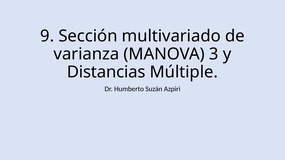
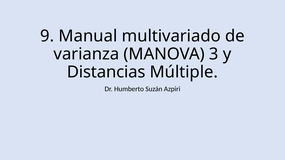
Sección: Sección -> Manual
